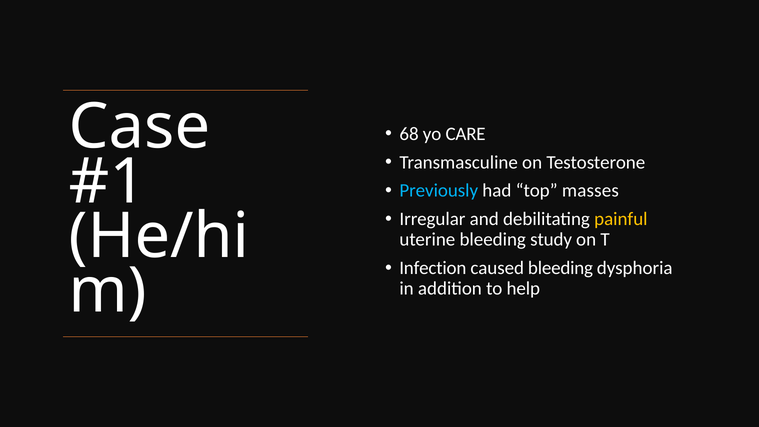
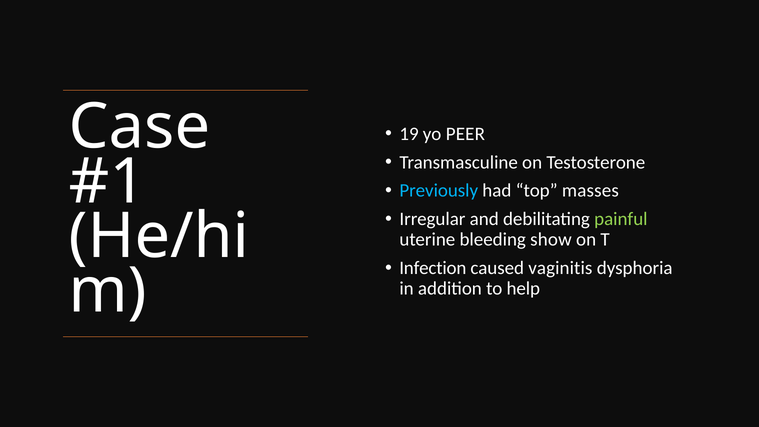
68: 68 -> 19
CARE: CARE -> PEER
painful colour: yellow -> light green
study: study -> show
caused bleeding: bleeding -> vaginitis
